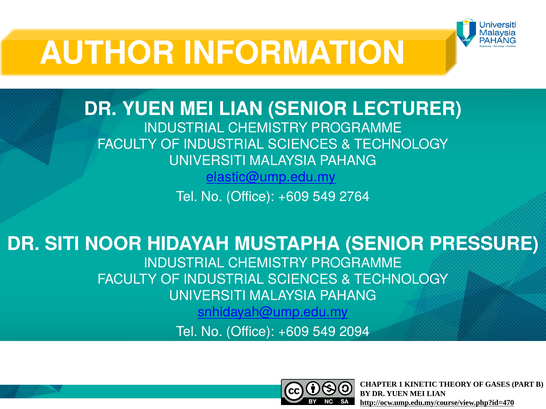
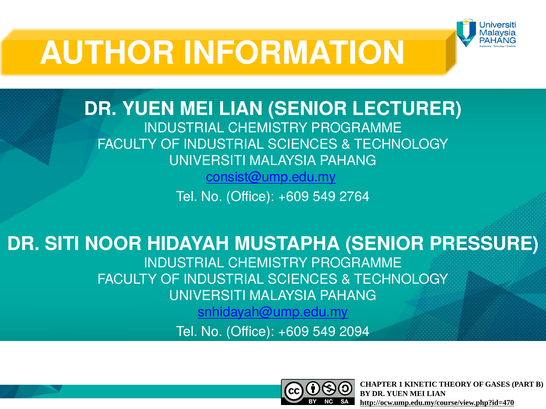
elastic@ump.edu.my: elastic@ump.edu.my -> consist@ump.edu.my
